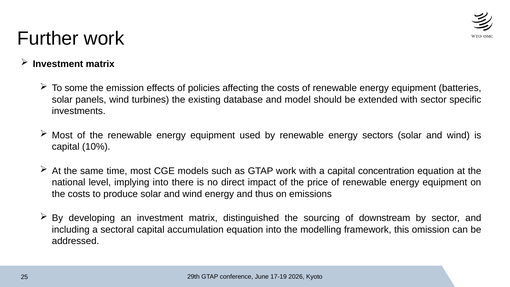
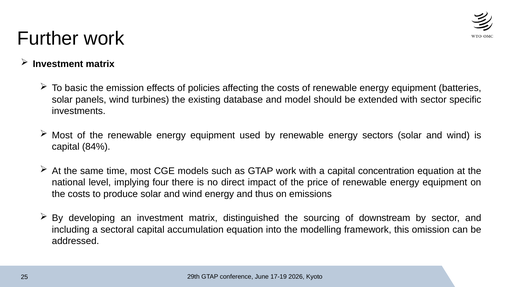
some: some -> basic
10%: 10% -> 84%
implying into: into -> four
